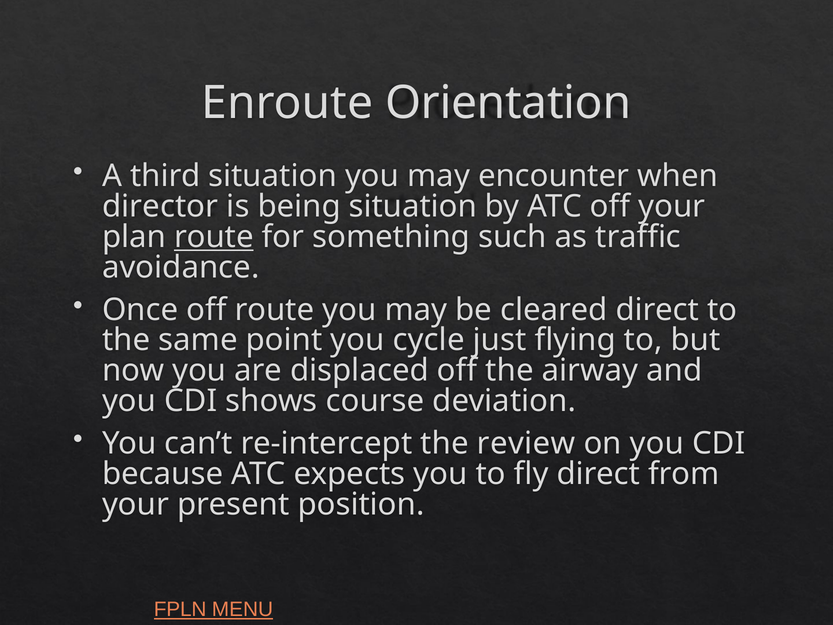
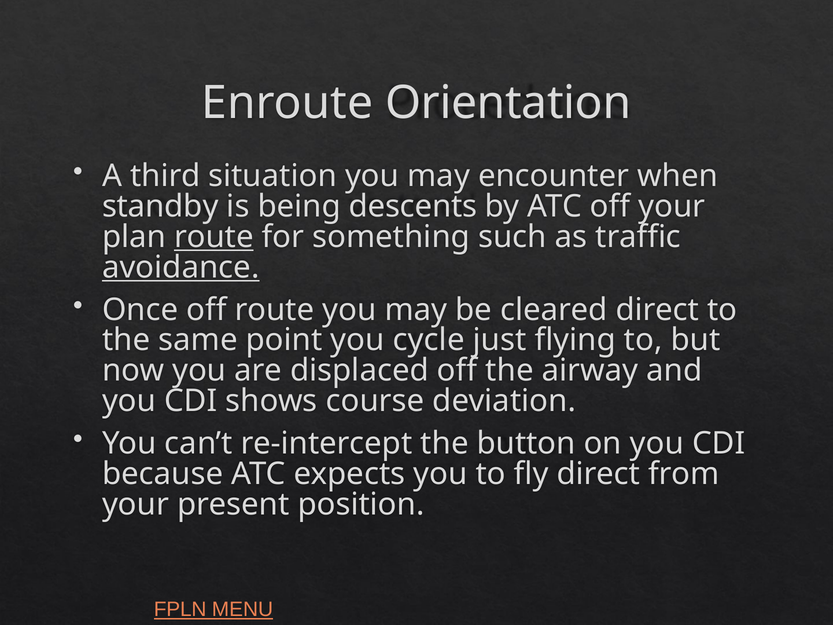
director: director -> standby
being situation: situation -> descents
avoidance underline: none -> present
review: review -> button
